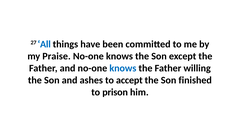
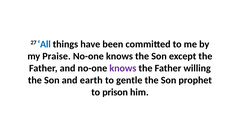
knows at (123, 68) colour: blue -> purple
ashes: ashes -> earth
accept: accept -> gentle
finished: finished -> prophet
